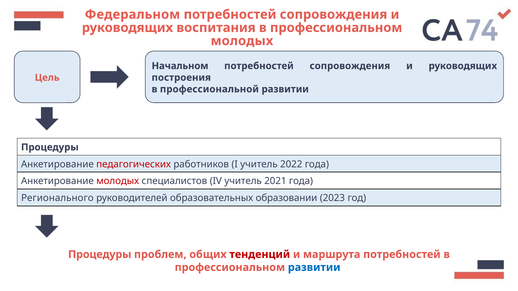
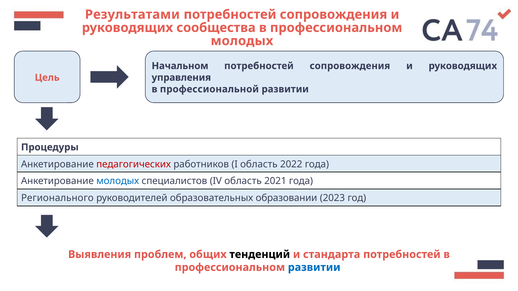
Федеральном: Федеральном -> Результатами
воспитания: воспитания -> сообщества
построения: построения -> управления
I учитель: учитель -> область
молодых at (118, 181) colour: red -> blue
IV учитель: учитель -> область
Процедуры at (100, 255): Процедуры -> Выявления
тенденций colour: red -> black
маршрута: маршрута -> стандарта
